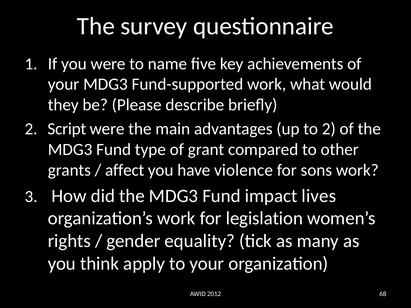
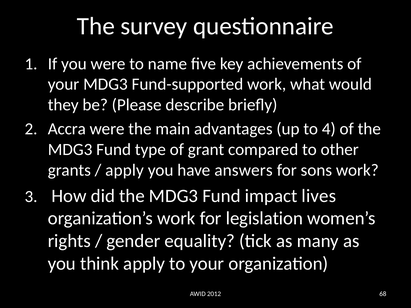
Script: Script -> Accra
to 2: 2 -> 4
affect at (125, 170): affect -> apply
violence: violence -> answers
